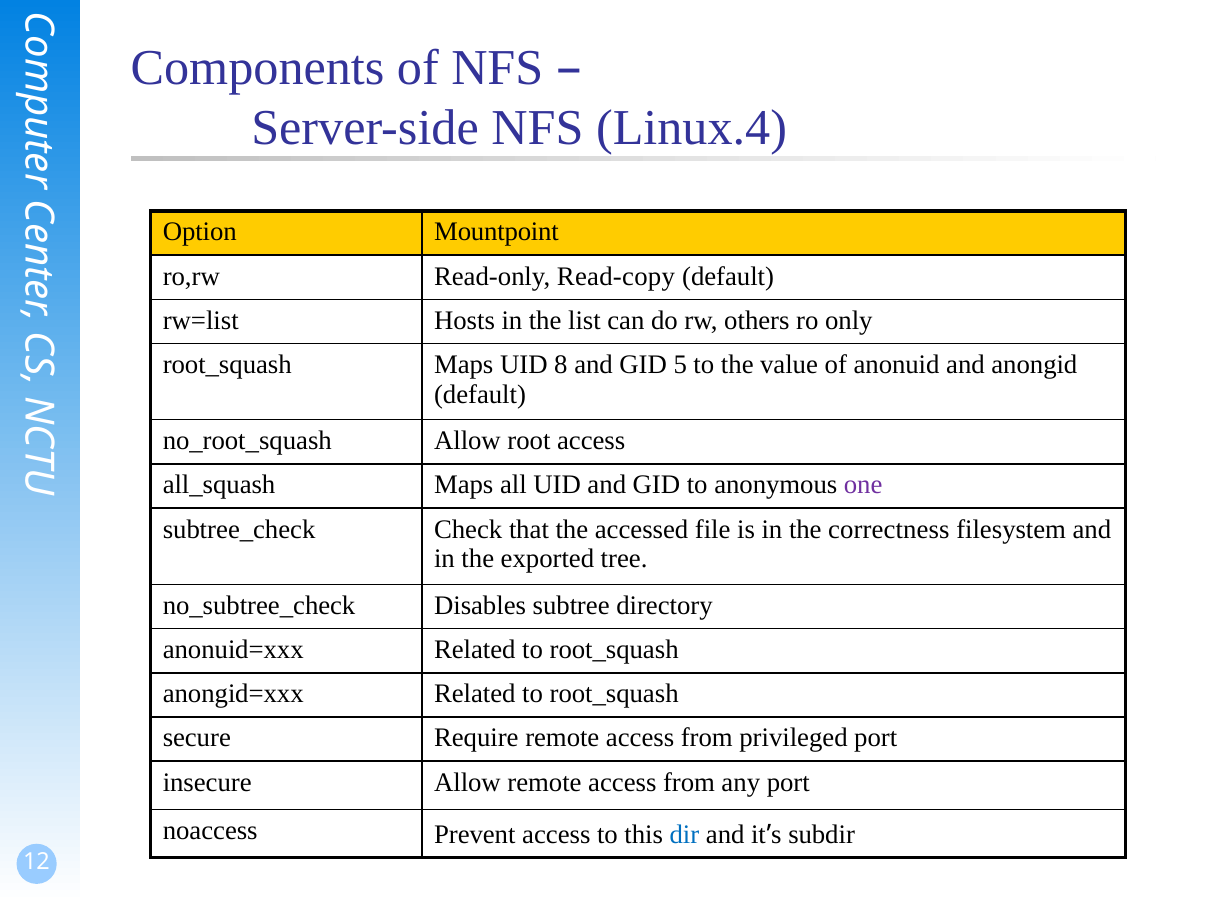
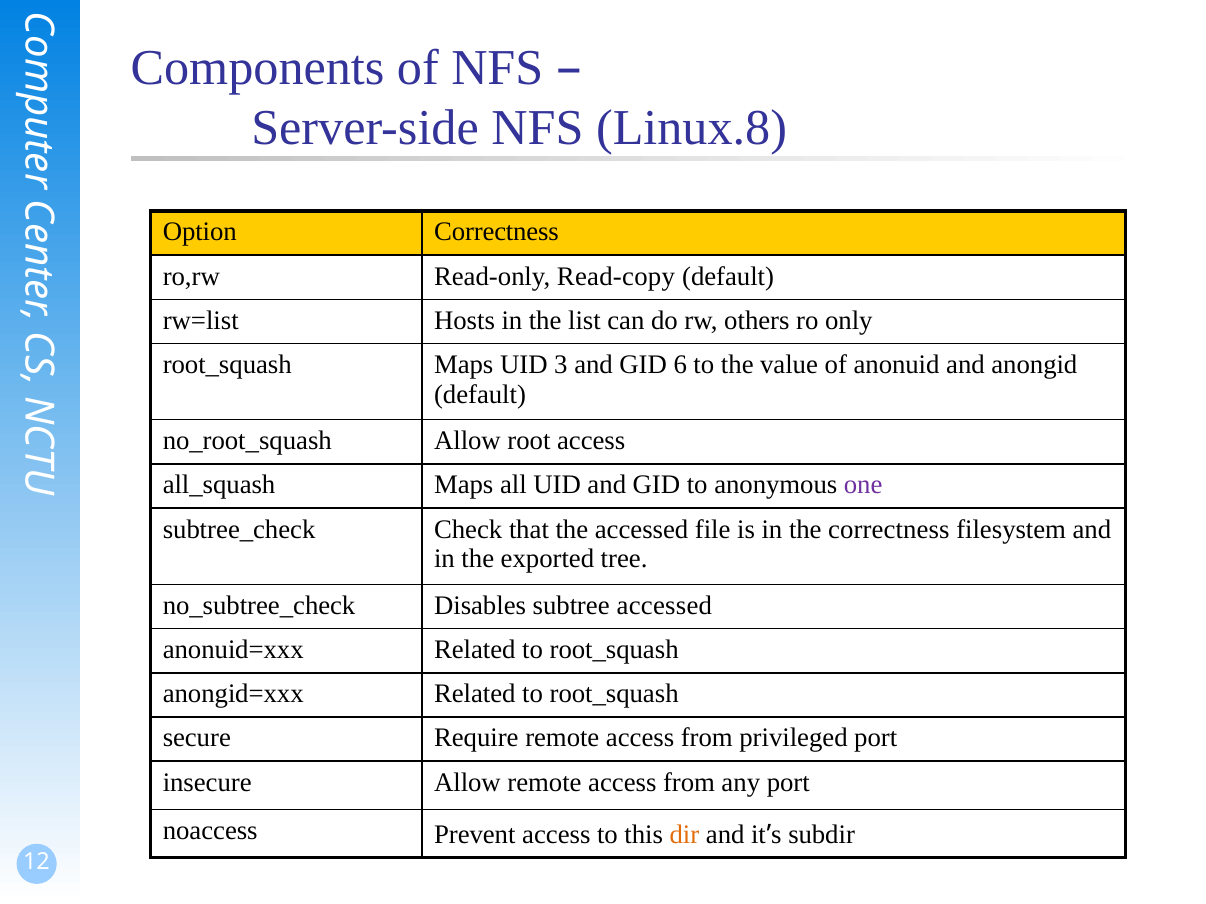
Linux.4: Linux.4 -> Linux.8
Option Mountpoint: Mountpoint -> Correctness
8: 8 -> 3
5: 5 -> 6
subtree directory: directory -> accessed
dir colour: blue -> orange
